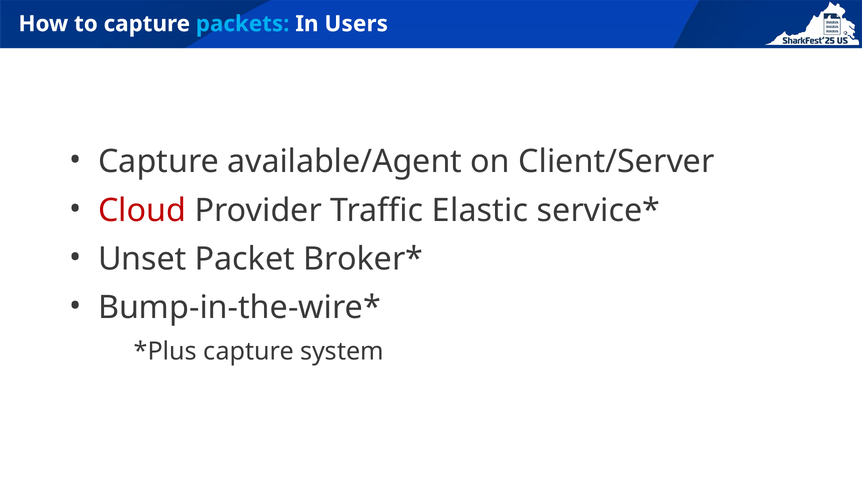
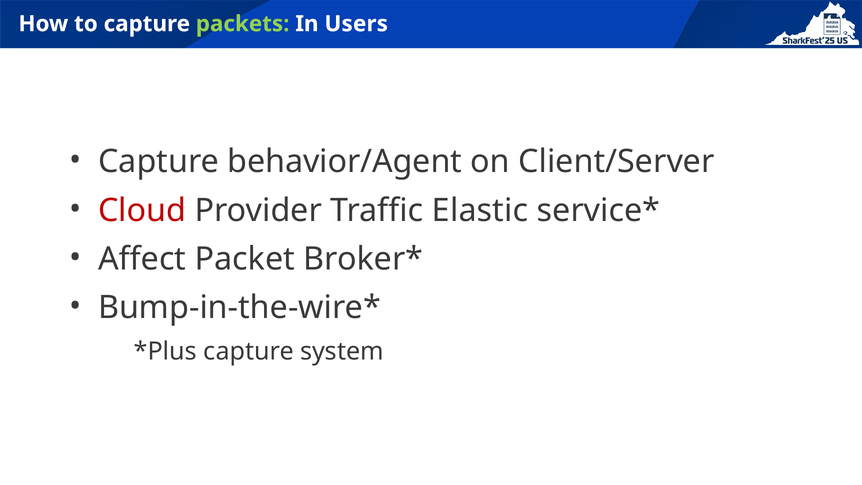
packets colour: light blue -> light green
available/Agent: available/Agent -> behavior/Agent
Unset: Unset -> Affect
